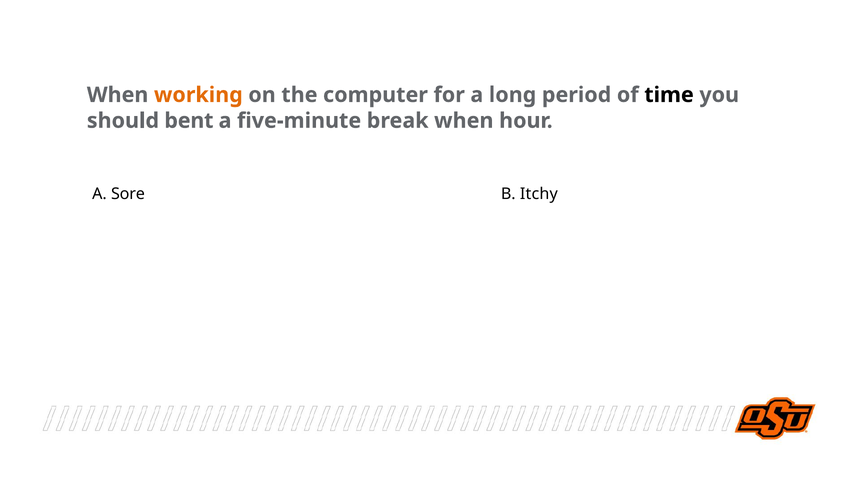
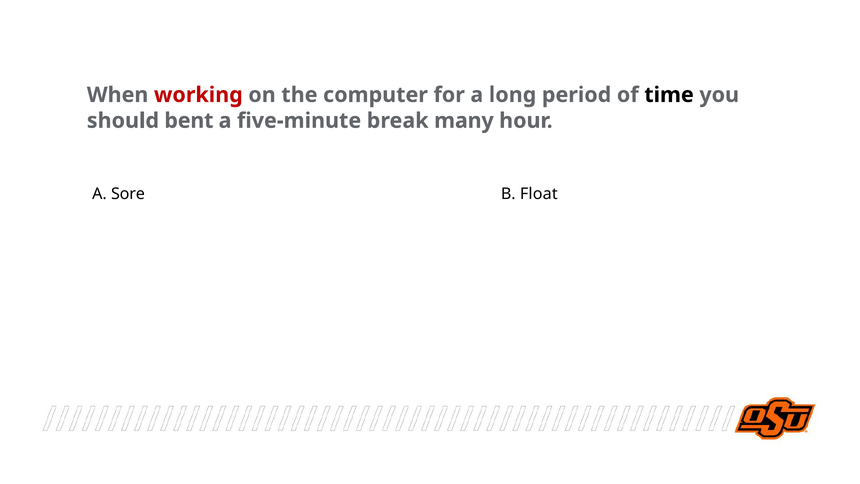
working colour: orange -> red
break when: when -> many
Itchy: Itchy -> Float
